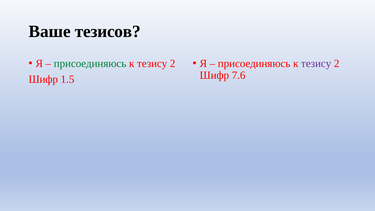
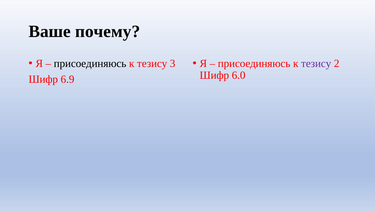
тезисов: тезисов -> почему
присоединяюсь at (90, 63) colour: green -> black
2 at (173, 63): 2 -> 3
7.6: 7.6 -> 6.0
1.5: 1.5 -> 6.9
